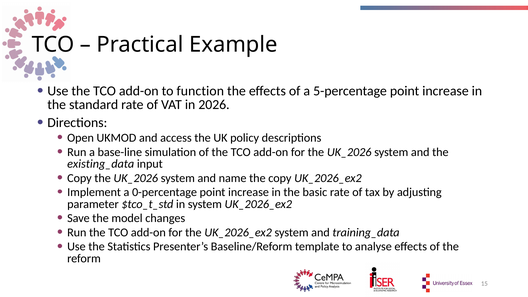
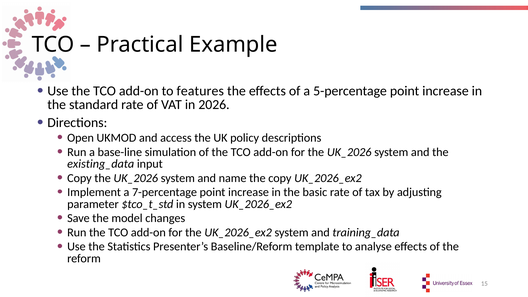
function: function -> features
0-percentage: 0-percentage -> 7-percentage
